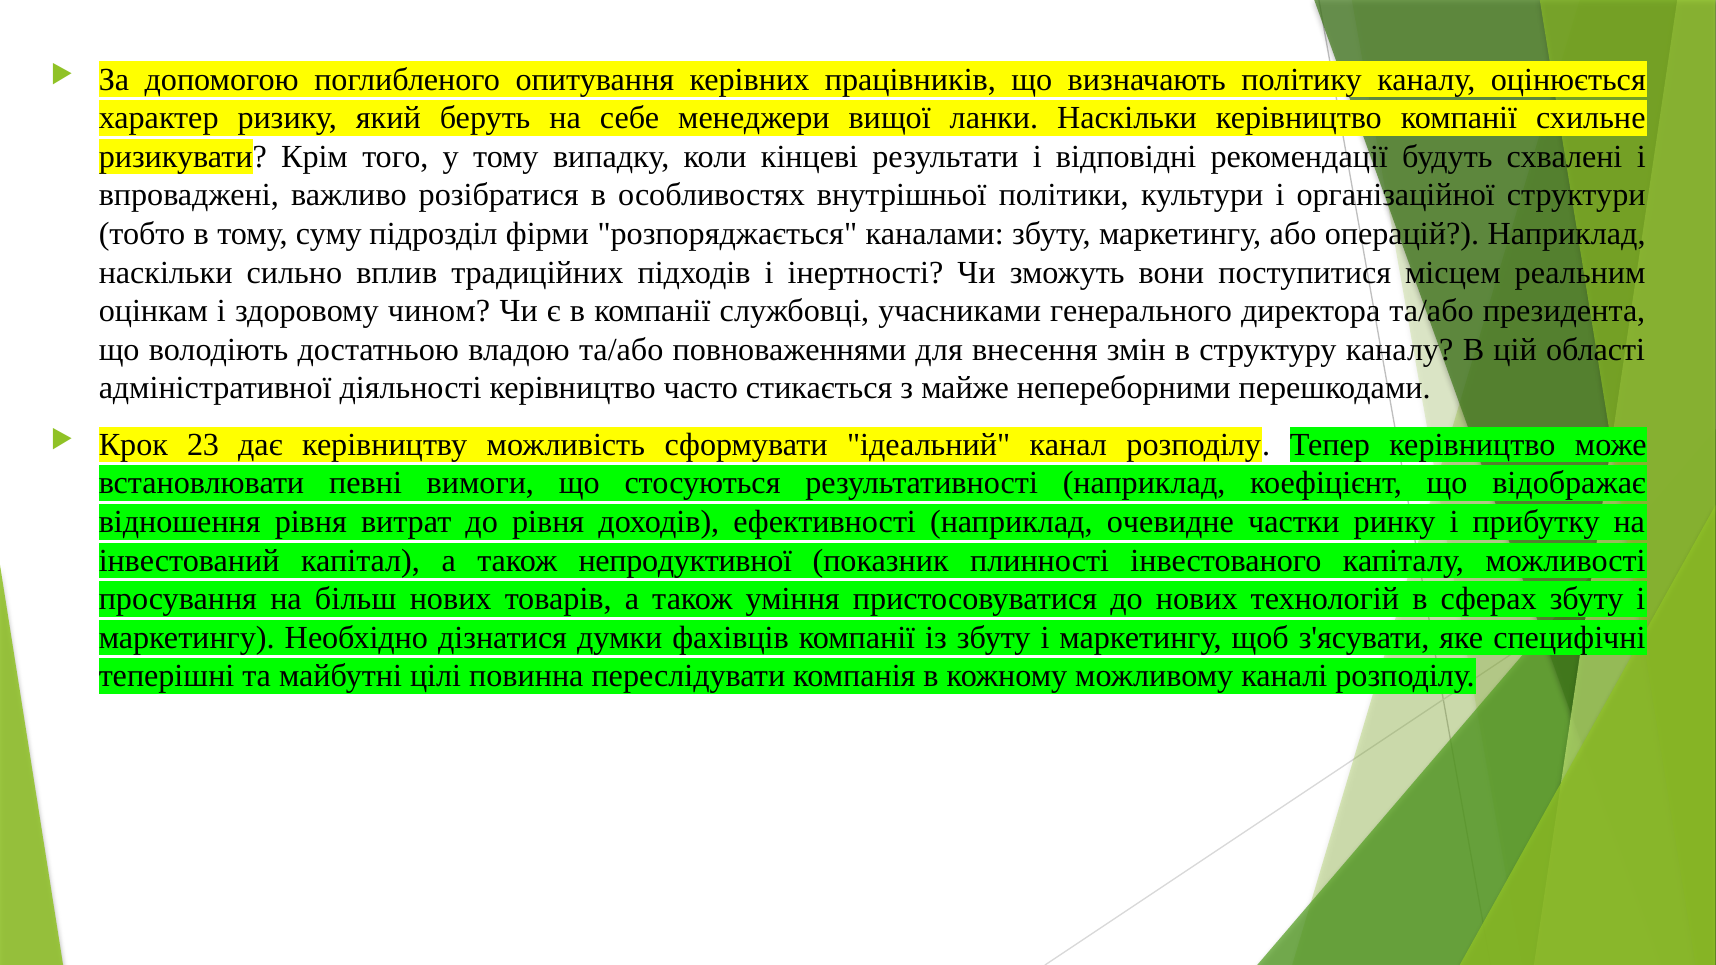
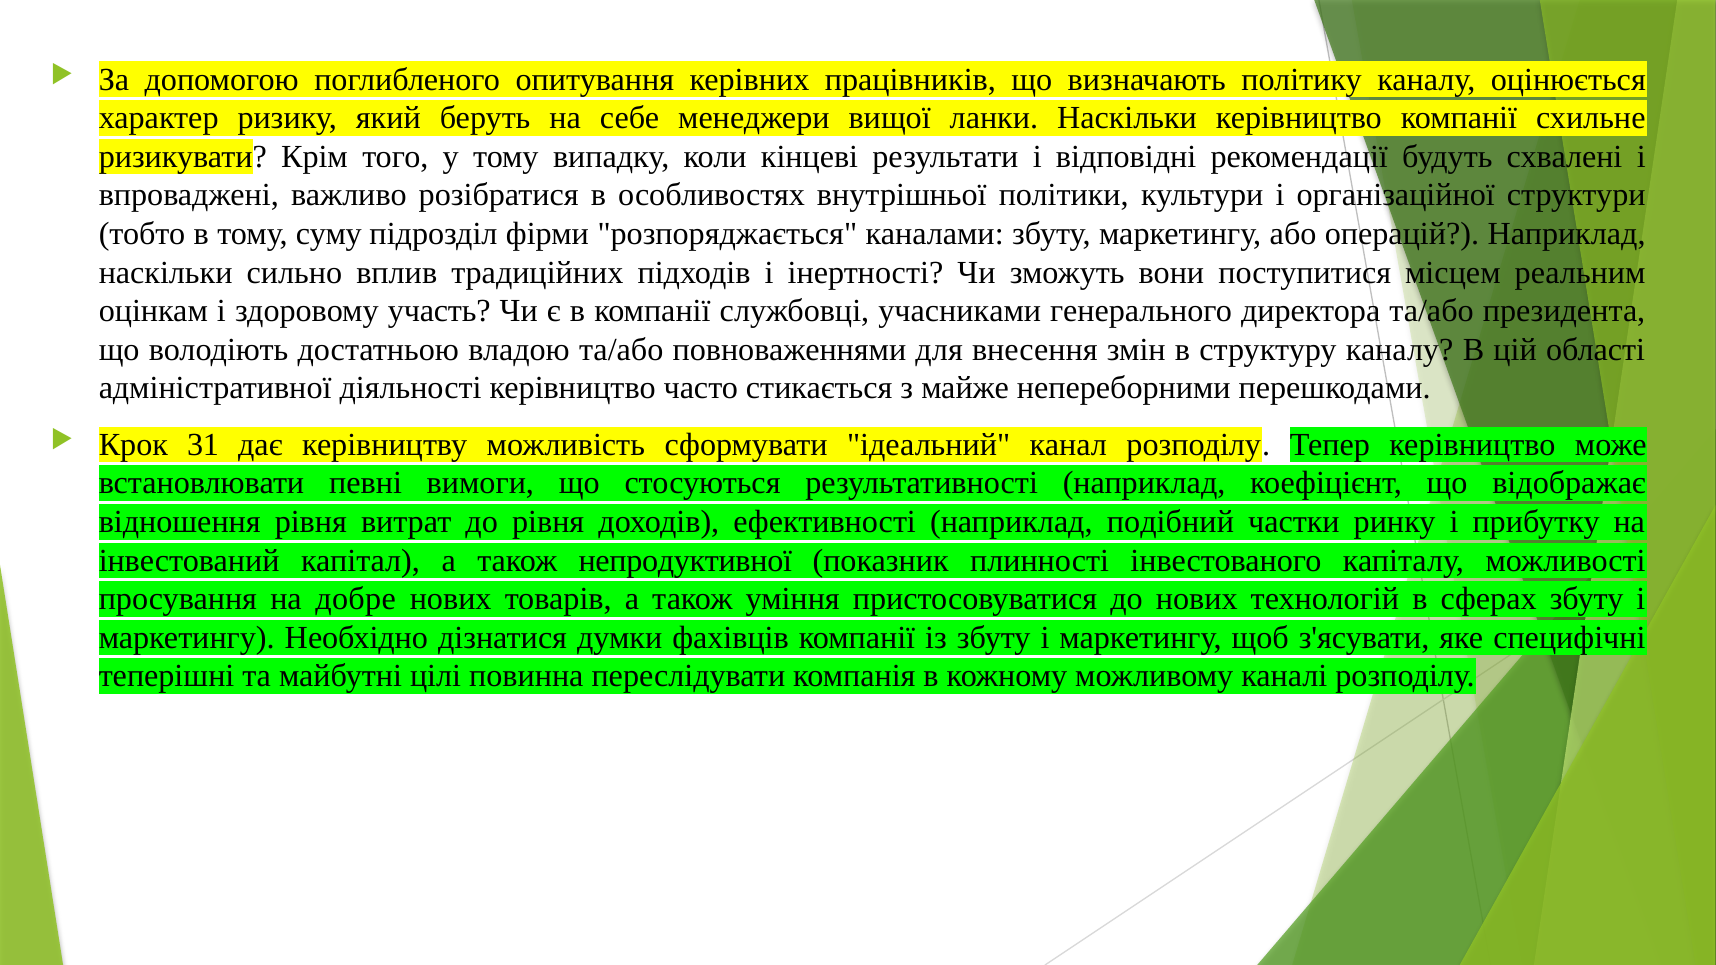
чином: чином -> участь
23: 23 -> 31
очевидне: очевидне -> подібний
більш: більш -> добре
